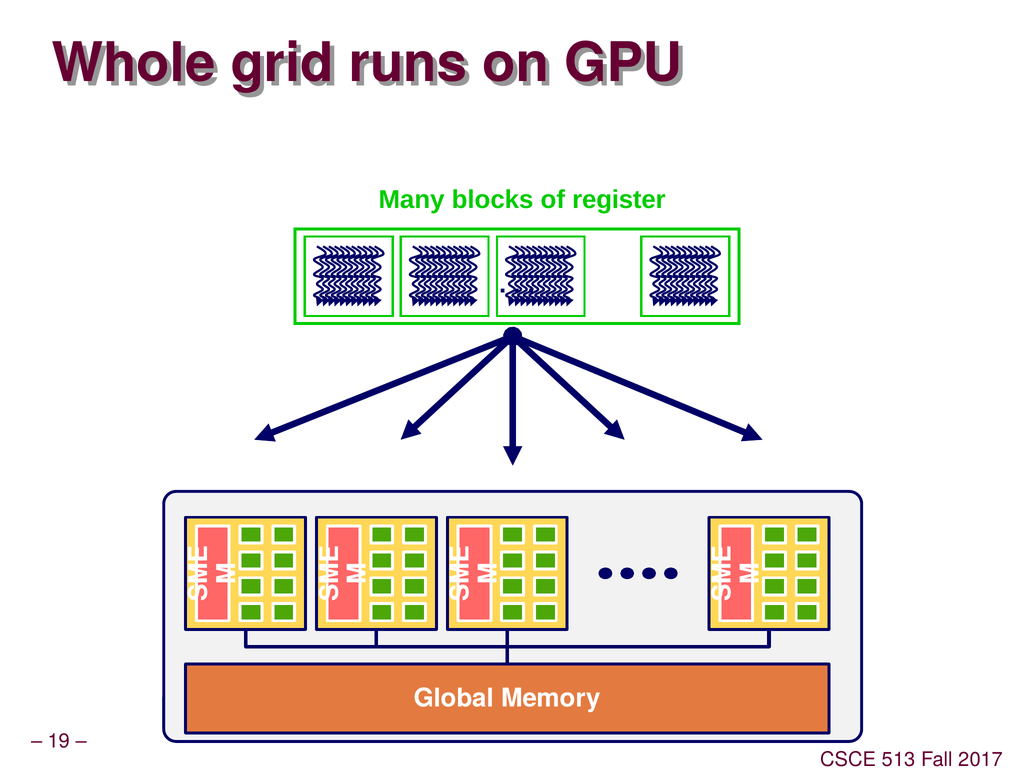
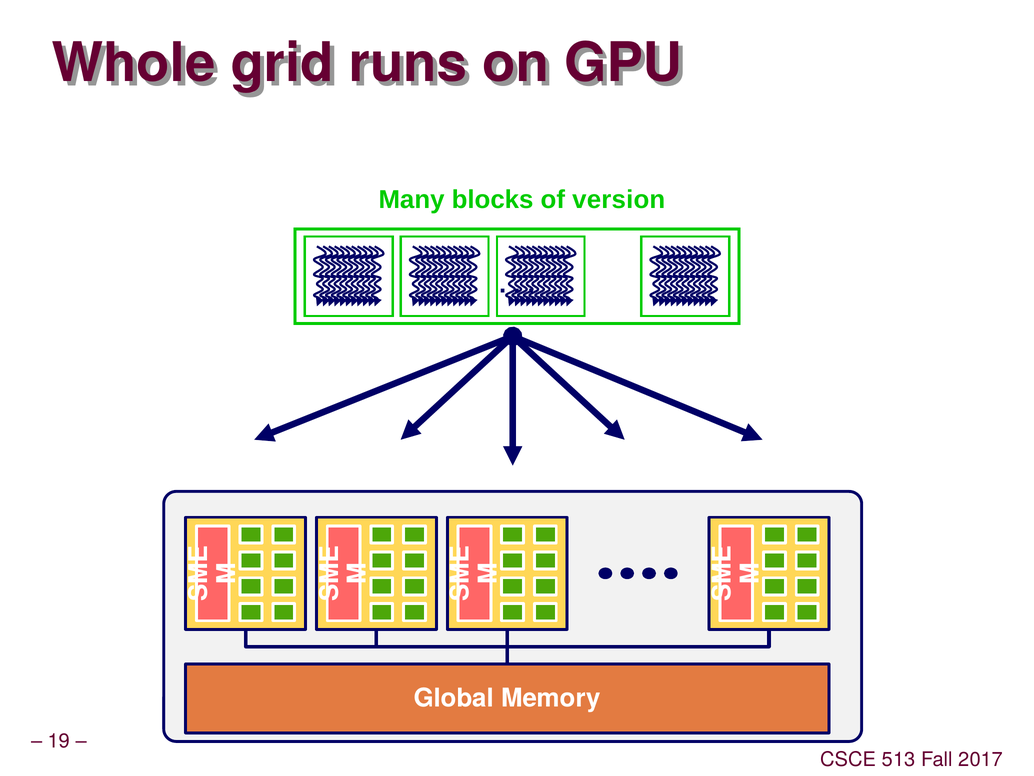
register: register -> version
